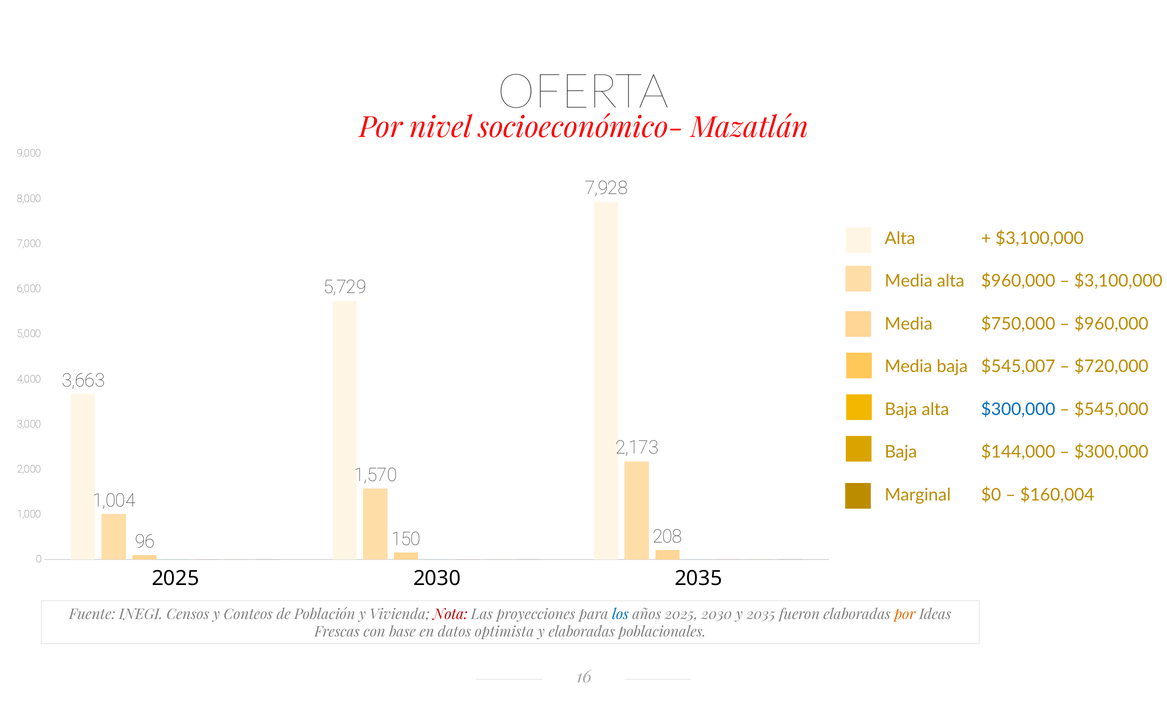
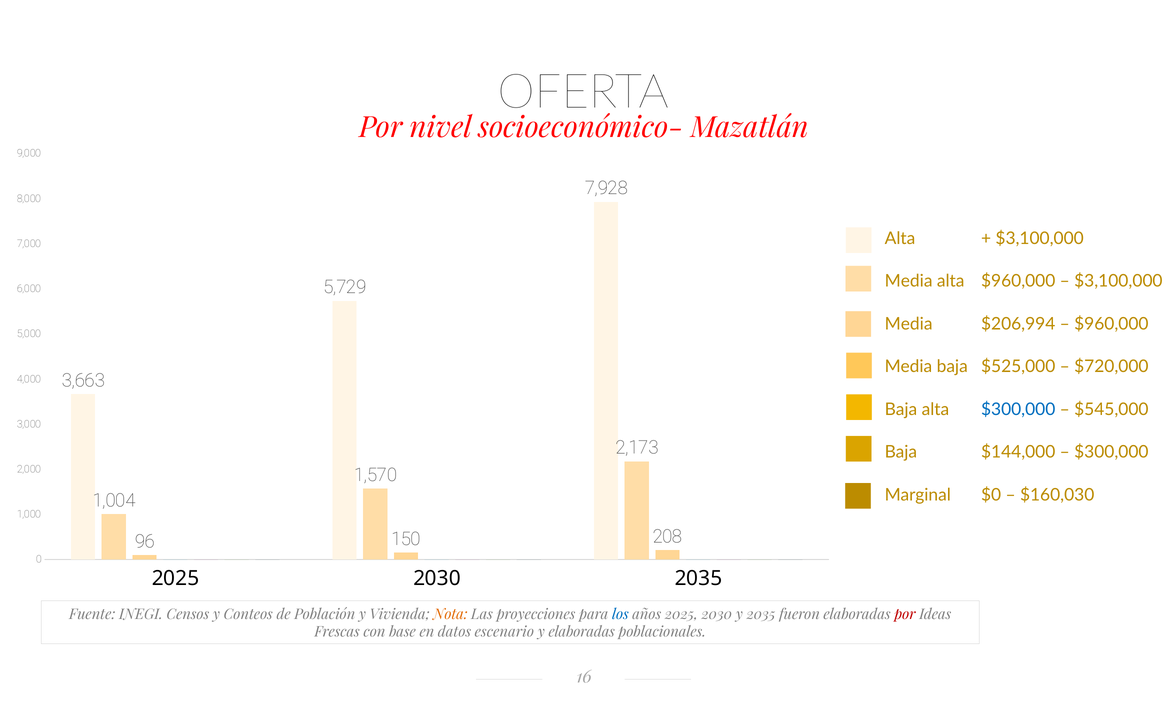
$750,000: $750,000 -> $206,994
$545,007: $545,007 -> $525,000
$160,004: $160,004 -> $160,030
Nota colour: red -> orange
por at (905, 614) colour: orange -> red
optimista: optimista -> escenario
